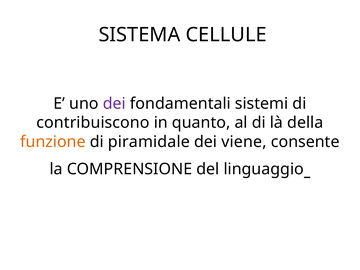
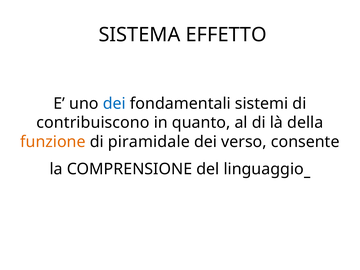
CELLULE: CELLULE -> EFFETTO
dei at (114, 103) colour: purple -> blue
viene: viene -> verso
